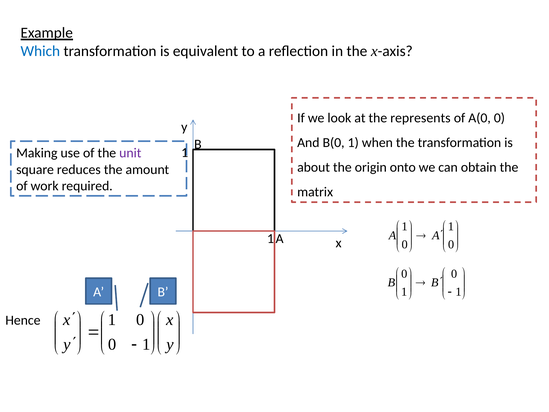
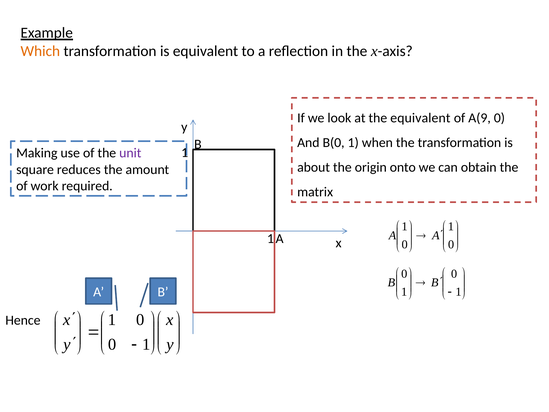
Which colour: blue -> orange
the represents: represents -> equivalent
A(0: A(0 -> A(9
